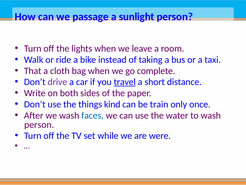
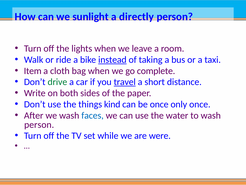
passage: passage -> sunlight
sunlight: sunlight -> directly
instead underline: none -> present
That: That -> Item
drive colour: purple -> green
be train: train -> once
